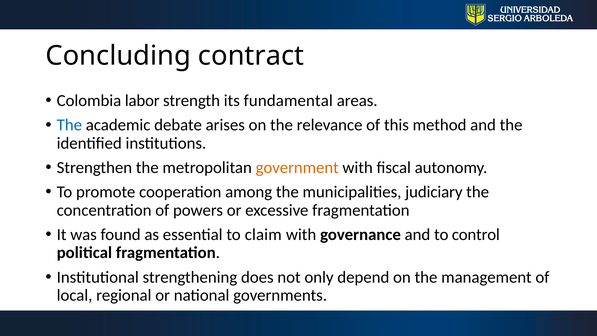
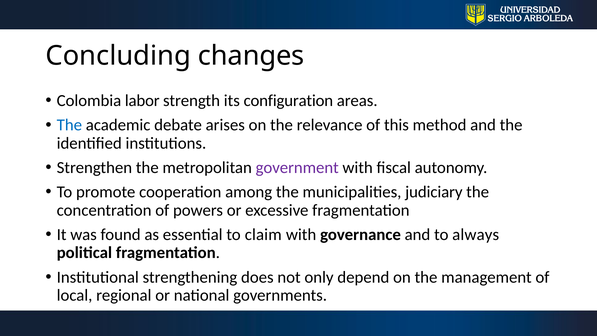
contract: contract -> changes
fundamental: fundamental -> configuration
government colour: orange -> purple
control: control -> always
